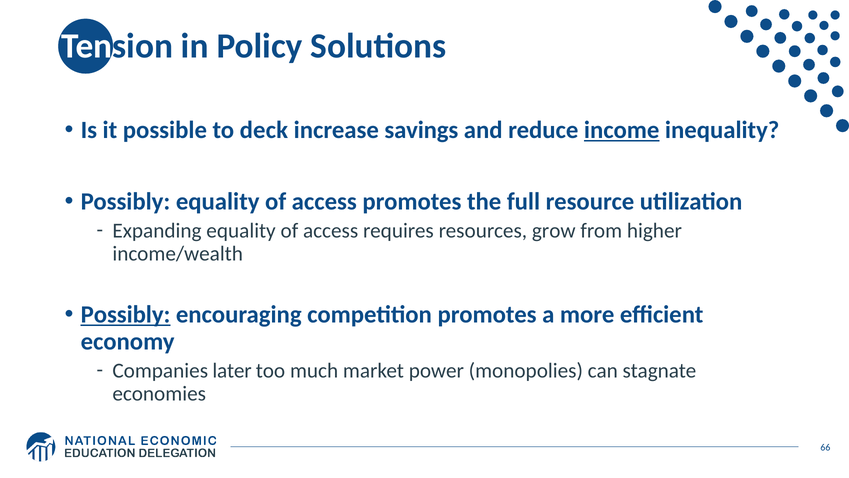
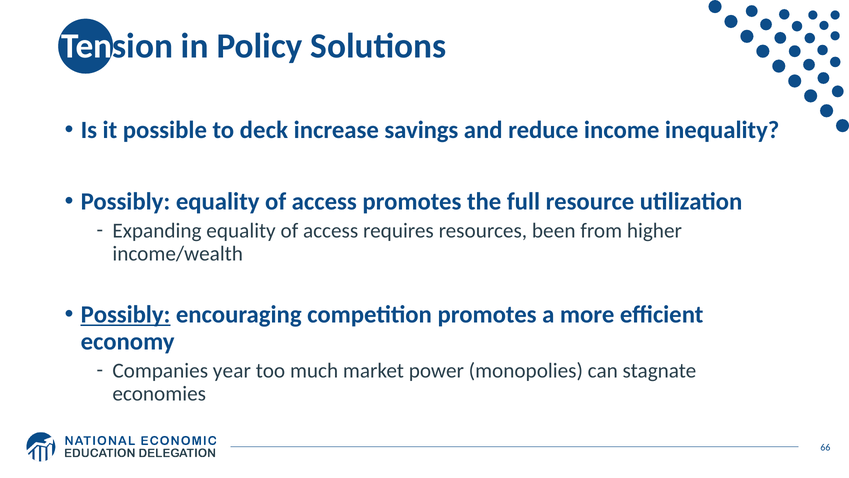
income underline: present -> none
grow: grow -> been
later: later -> year
